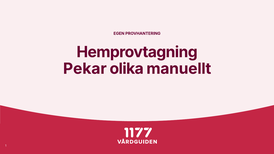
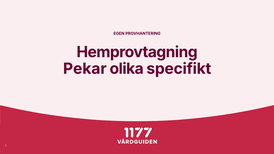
manuellt: manuellt -> specifikt
